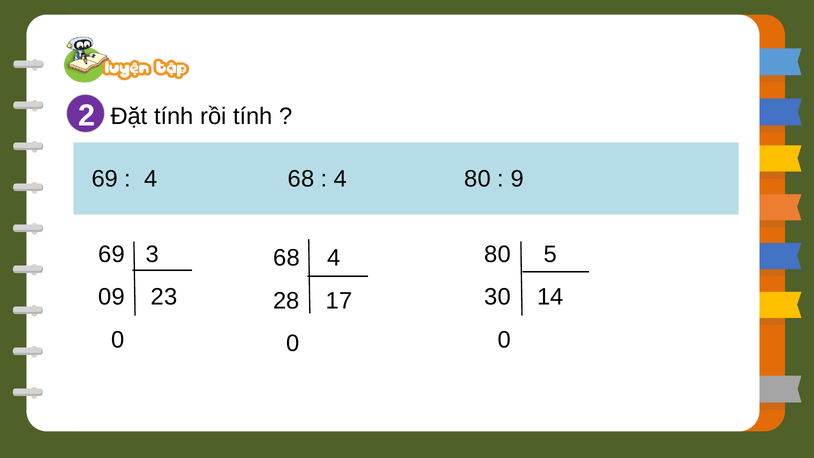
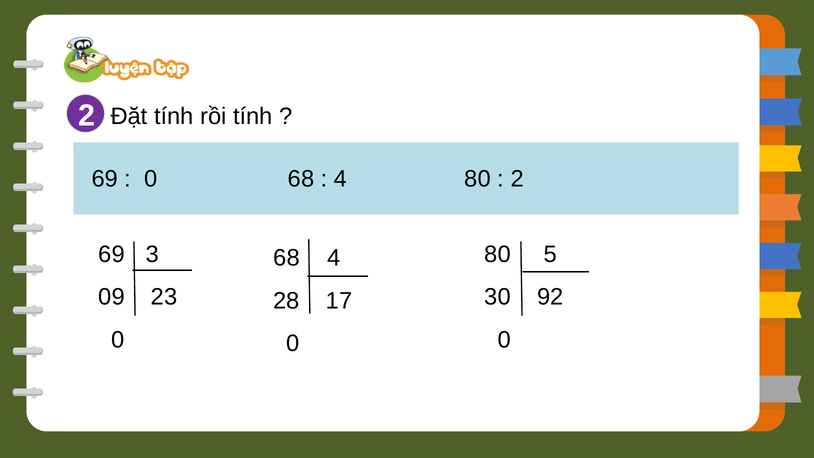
4 at (151, 179): 4 -> 0
9 at (517, 179): 9 -> 2
14: 14 -> 92
